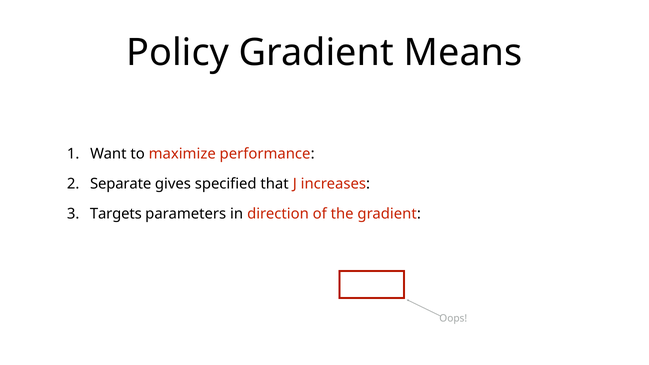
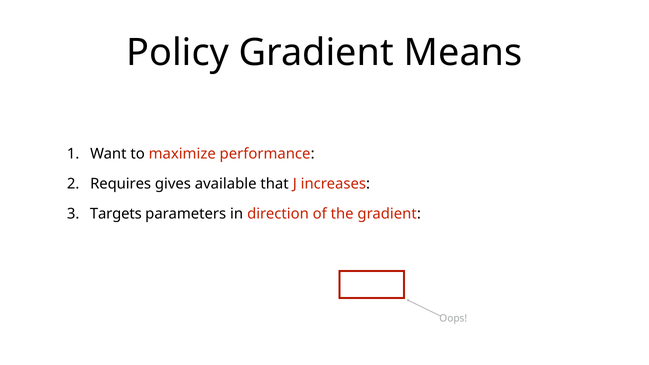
Separate: Separate -> Requires
specified: specified -> available
